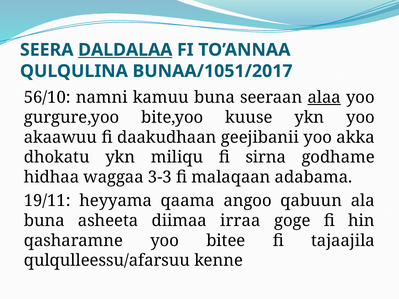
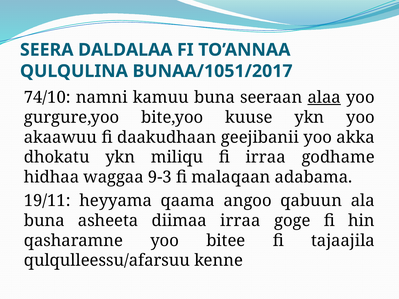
DALDALAA underline: present -> none
56/10: 56/10 -> 74/10
fi sirna: sirna -> irraa
3-3: 3-3 -> 9-3
